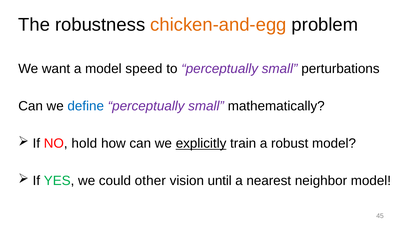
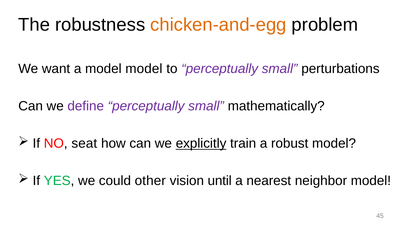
model speed: speed -> model
define colour: blue -> purple
hold: hold -> seat
